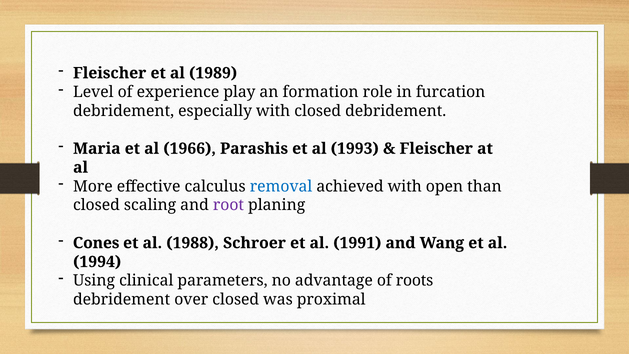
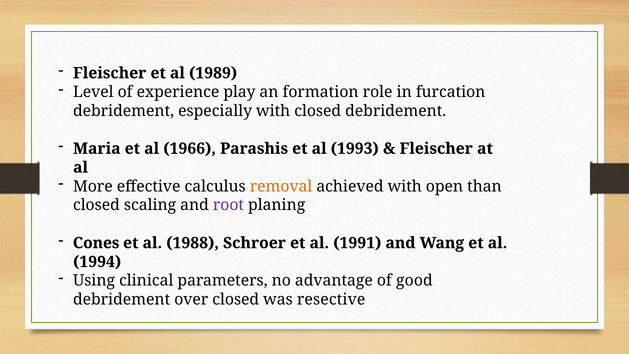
removal colour: blue -> orange
roots: roots -> good
proximal: proximal -> resective
